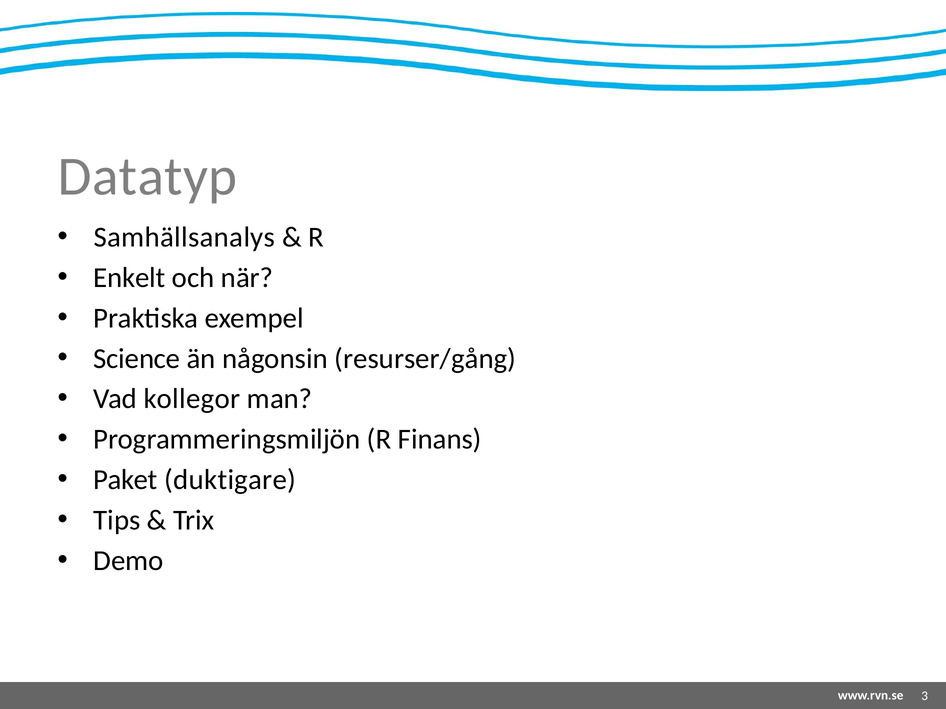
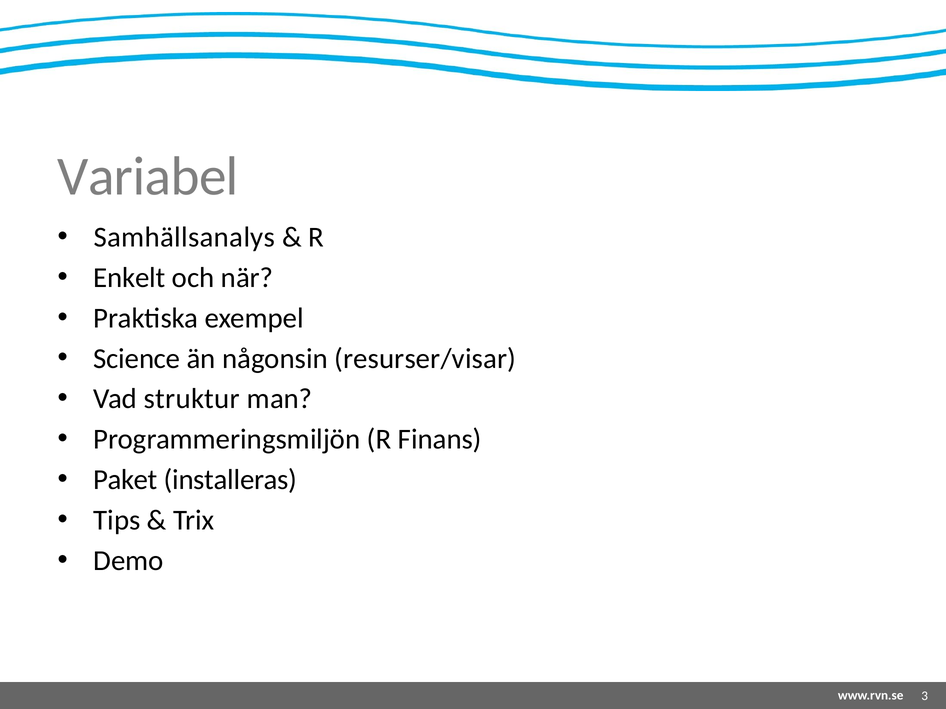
Datatyp: Datatyp -> Variabel
resurser/gång: resurser/gång -> resurser/visar
kollegor: kollegor -> struktur
duktigare: duktigare -> installeras
